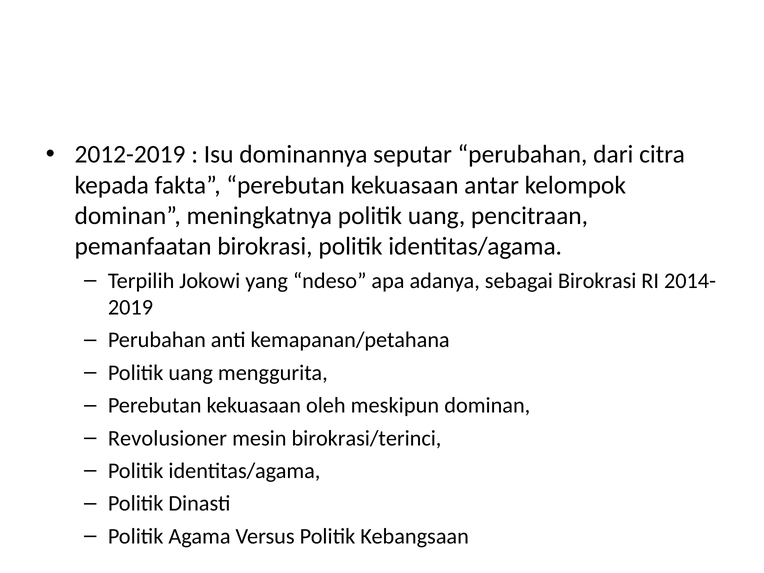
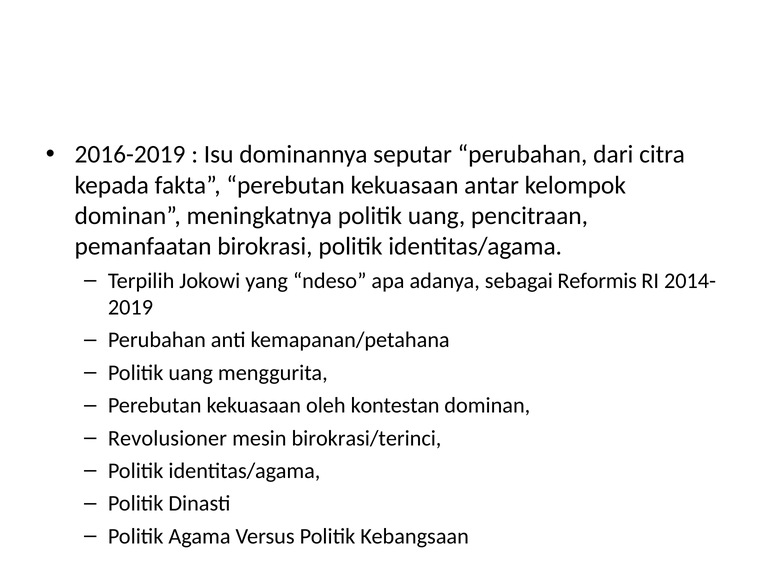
2012-2019: 2012-2019 -> 2016-2019
sebagai Birokrasi: Birokrasi -> Reformis
meskipun: meskipun -> kontestan
